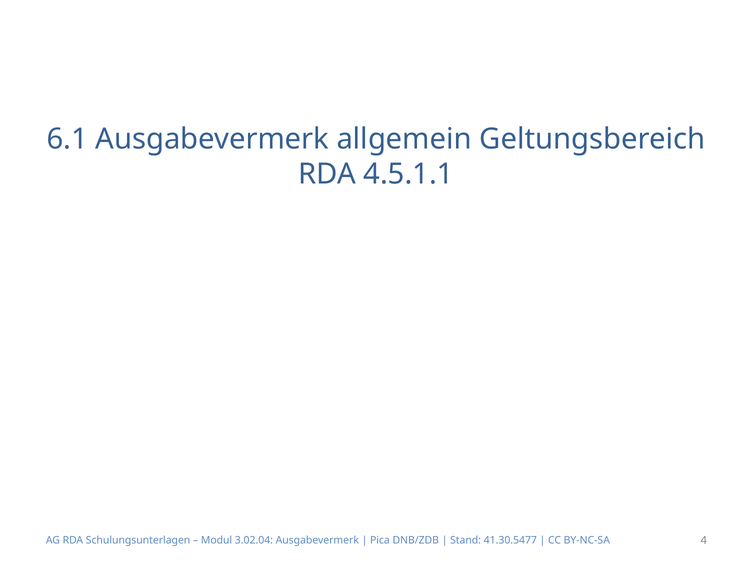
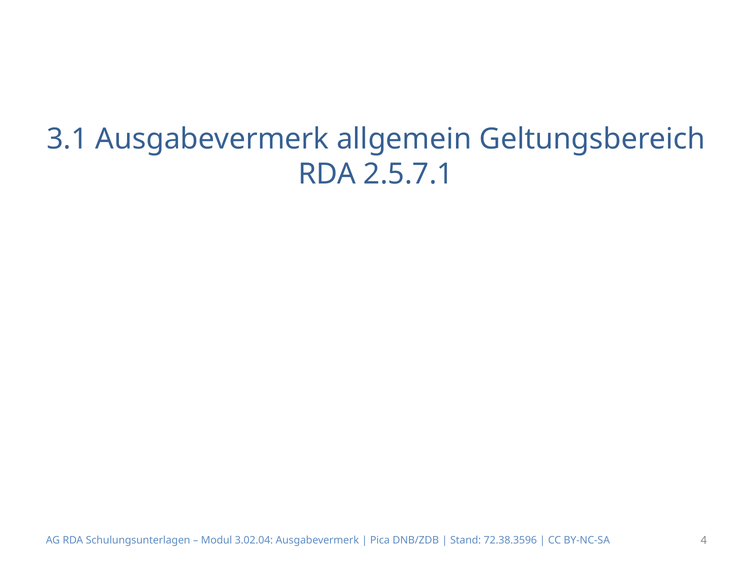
6.1: 6.1 -> 3.1
4.5.1.1: 4.5.1.1 -> 2.5.7.1
41.30.5477: 41.30.5477 -> 72.38.3596
